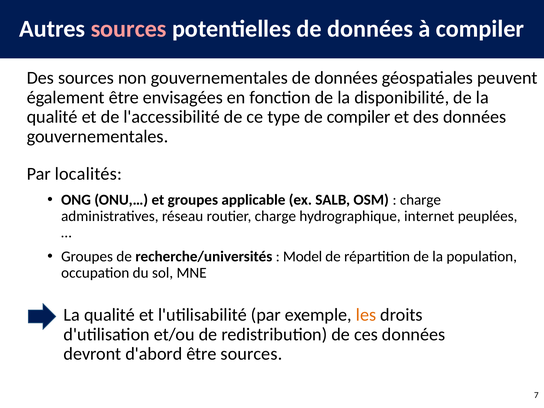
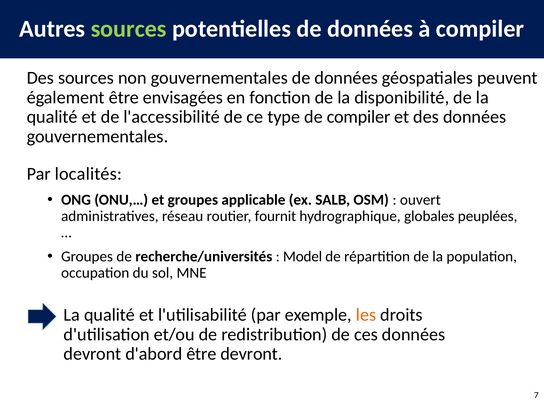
sources at (129, 29) colour: pink -> light green
charge at (420, 200): charge -> ouvert
routier charge: charge -> fournit
internet: internet -> globales
être sources: sources -> devront
